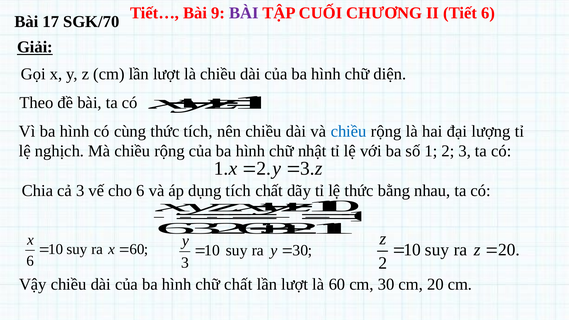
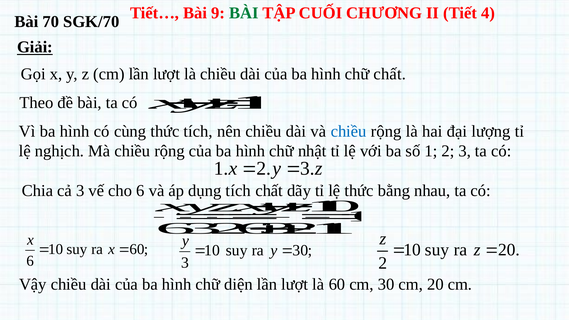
BÀI at (244, 13) colour: purple -> green
Tiết 6: 6 -> 4
17: 17 -> 70
chữ diện: diện -> chất
chữ chất: chất -> diện
